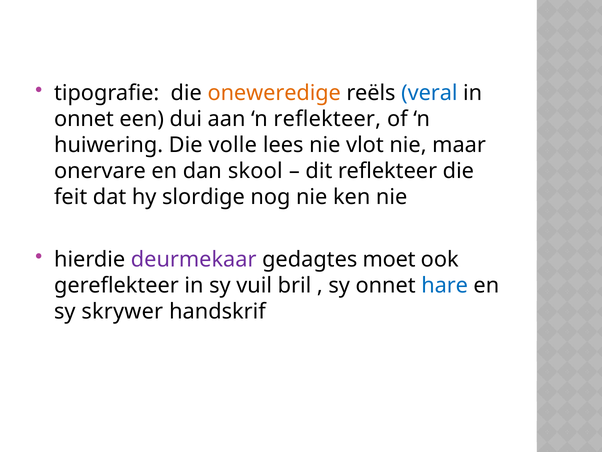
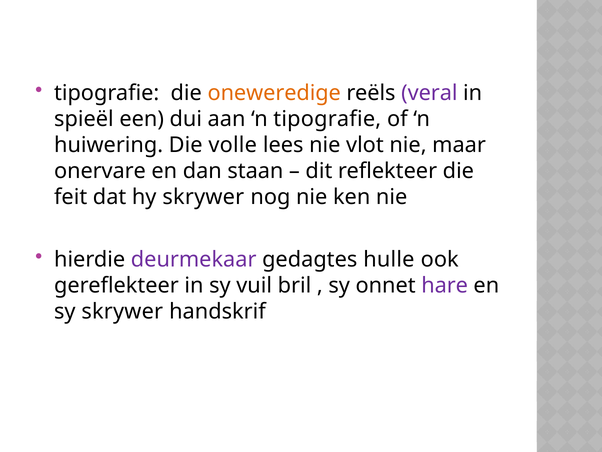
veral colour: blue -> purple
onnet at (84, 119): onnet -> spieël
n reflekteer: reflekteer -> tipografie
skool: skool -> staan
hy slordige: slordige -> skrywer
moet: moet -> hulle
hare colour: blue -> purple
